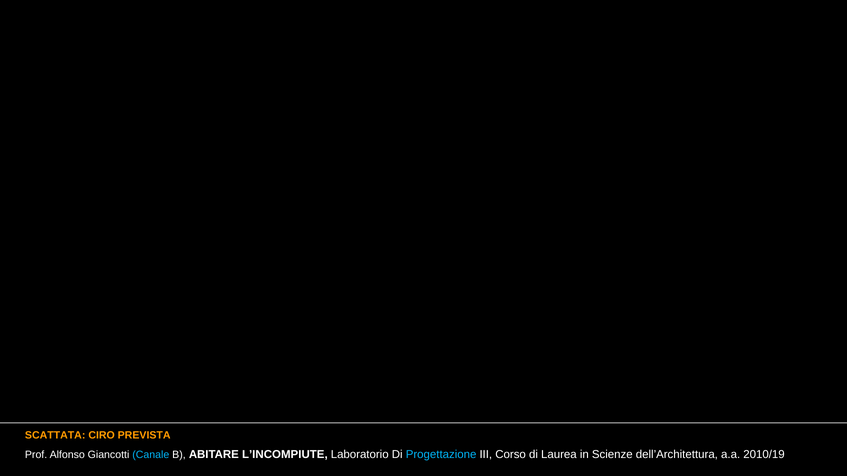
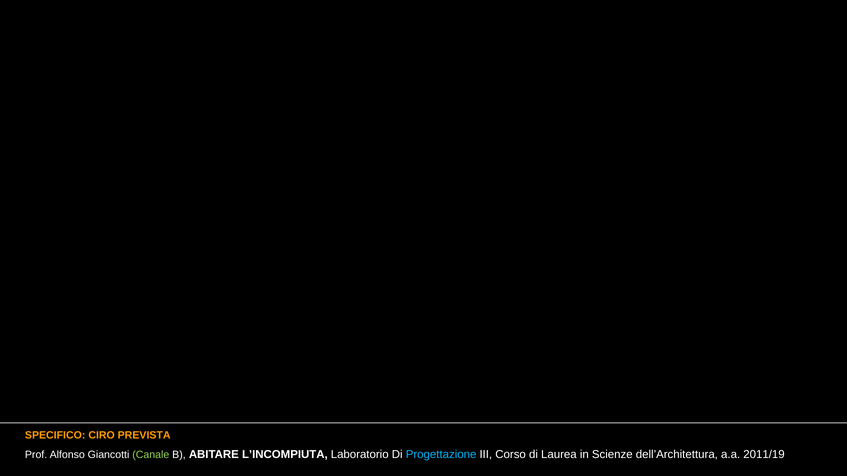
SCATTATA: SCATTATA -> SPECIFICO
Canale colour: light blue -> light green
L’INCOMPIUTE: L’INCOMPIUTE -> L’INCOMPIUTA
2010/19: 2010/19 -> 2011/19
